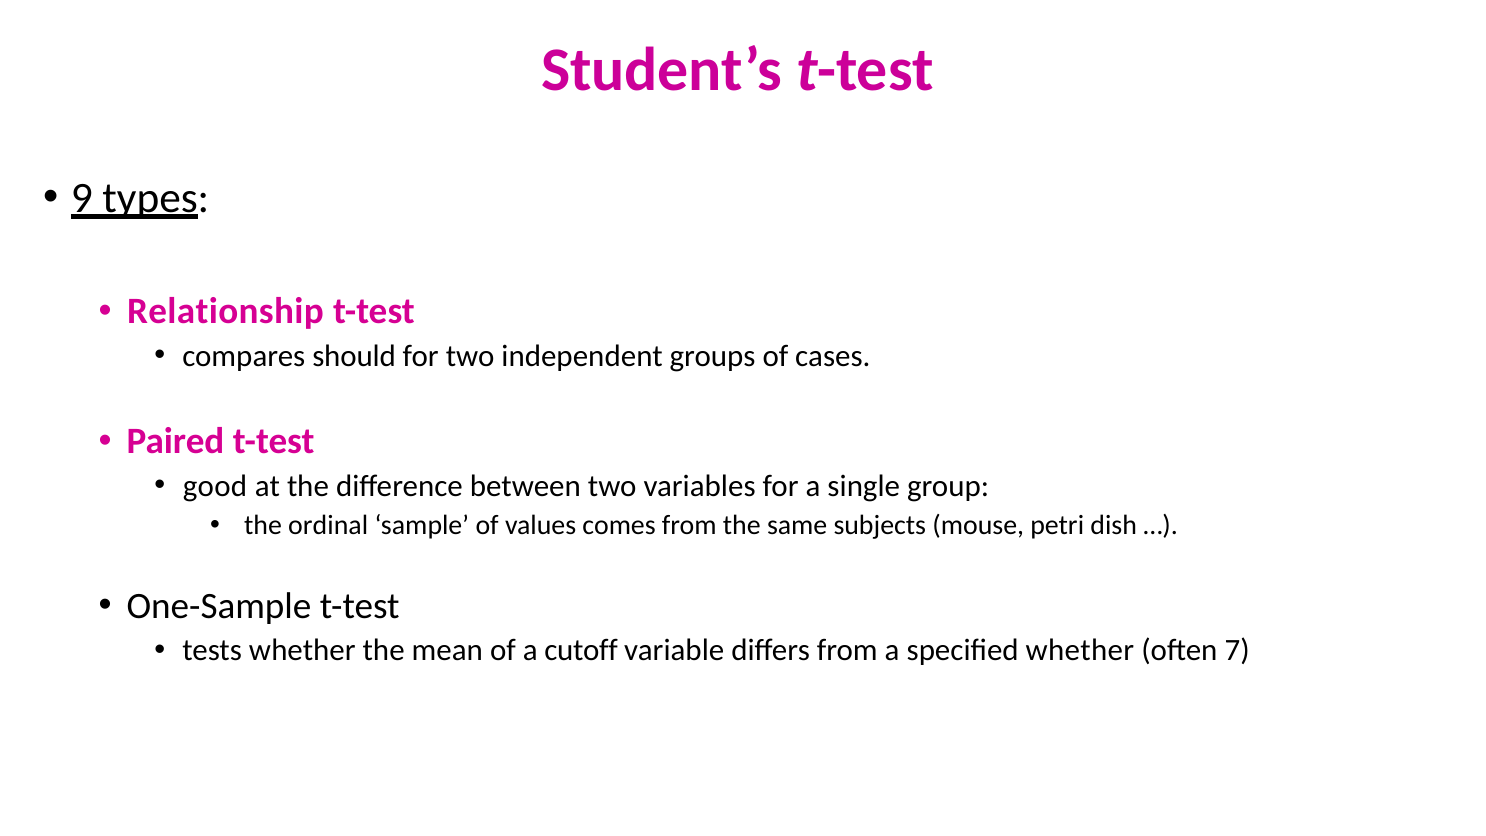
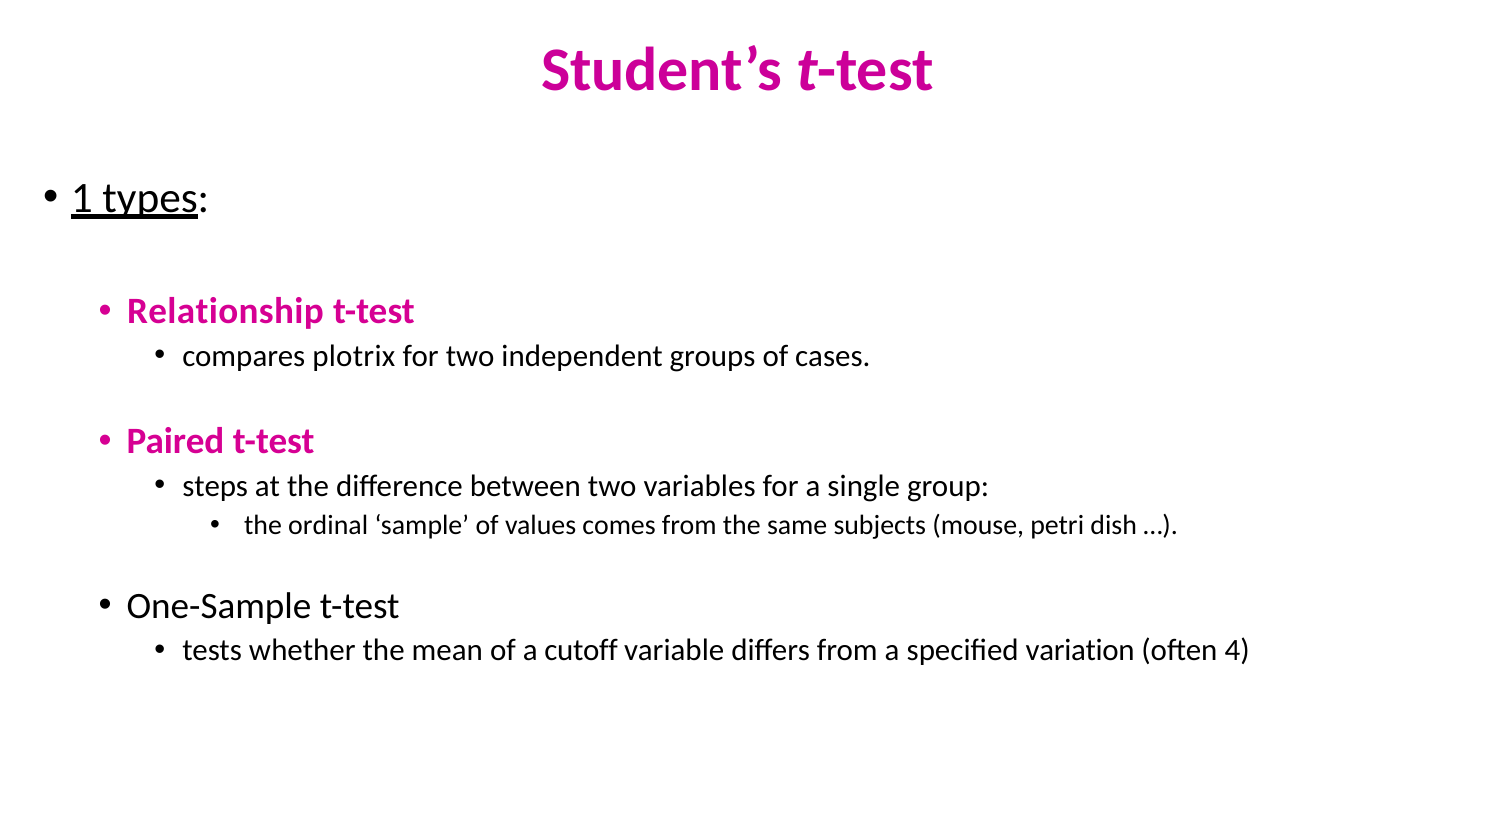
9: 9 -> 1
should: should -> plotrix
good: good -> steps
specified whether: whether -> variation
7: 7 -> 4
